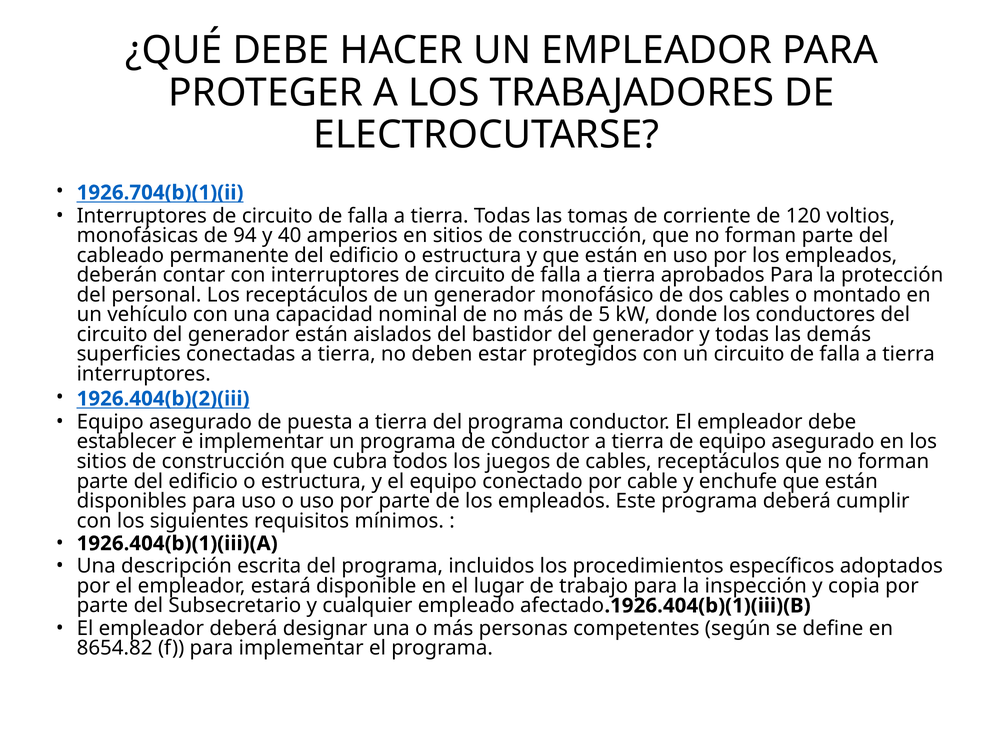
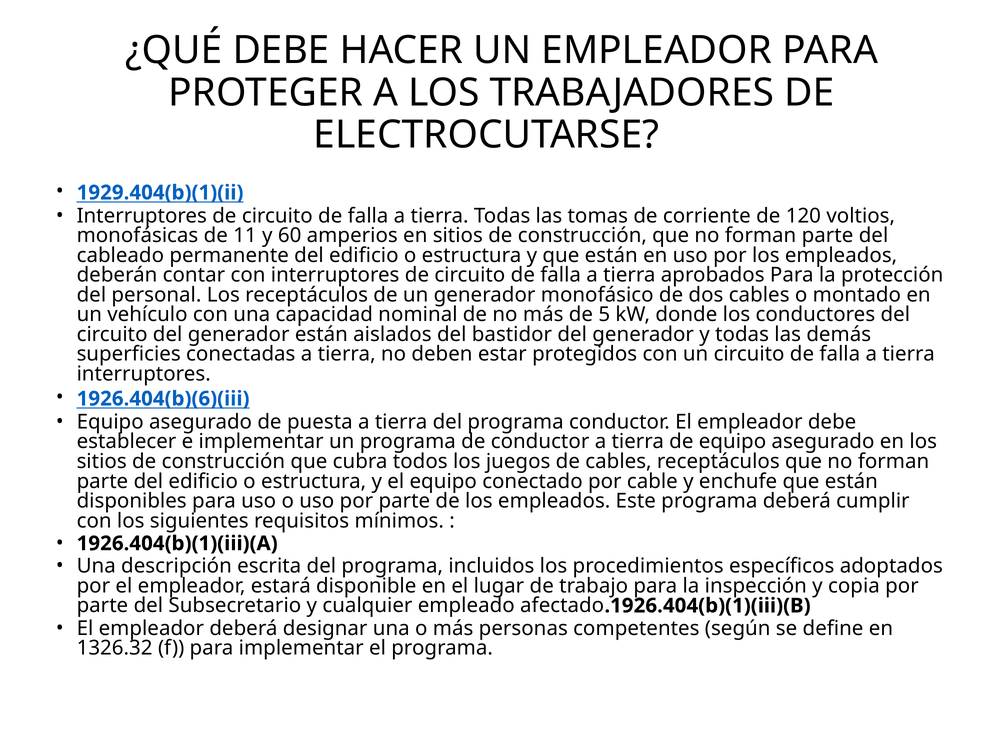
1926.704(b)(1)(ii: 1926.704(b)(1)(ii -> 1929.404(b)(1)(ii
94: 94 -> 11
40: 40 -> 60
1926.404(b)(2)(iii: 1926.404(b)(2)(iii -> 1926.404(b)(6)(iii
8654.82: 8654.82 -> 1326.32
